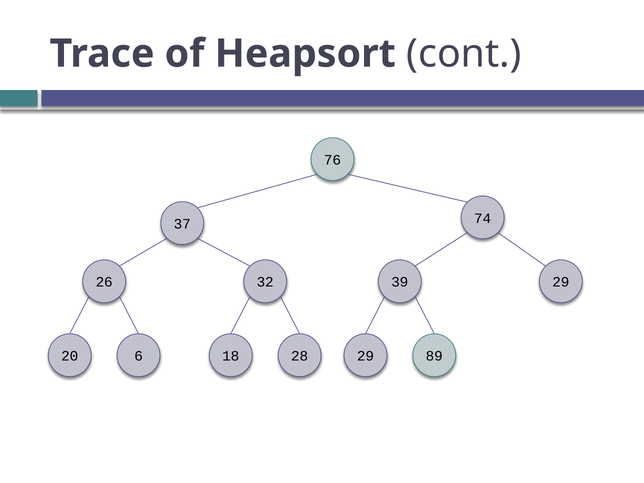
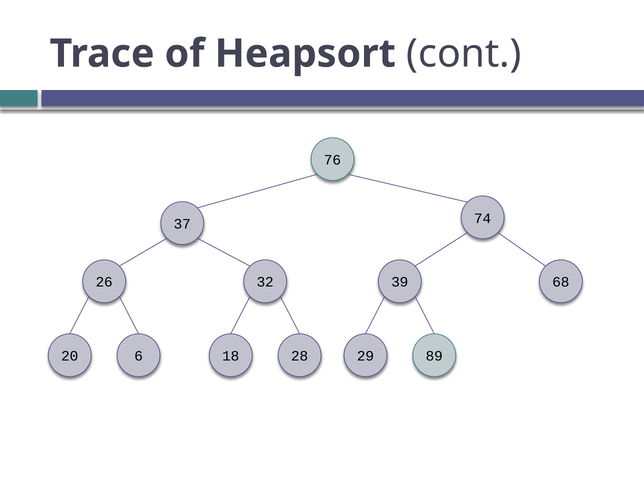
39 29: 29 -> 68
